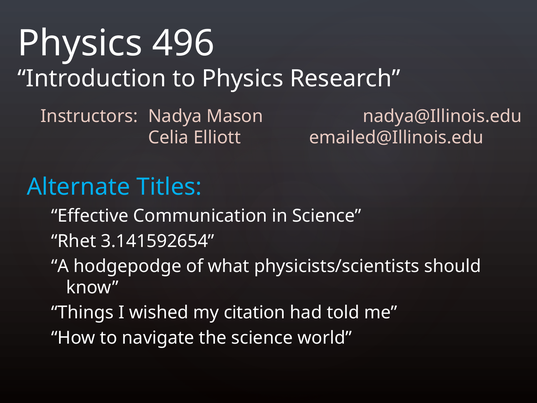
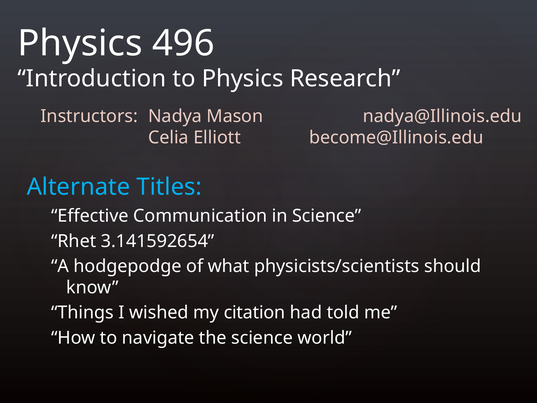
emailed@Illinois.edu: emailed@Illinois.edu -> become@Illinois.edu
